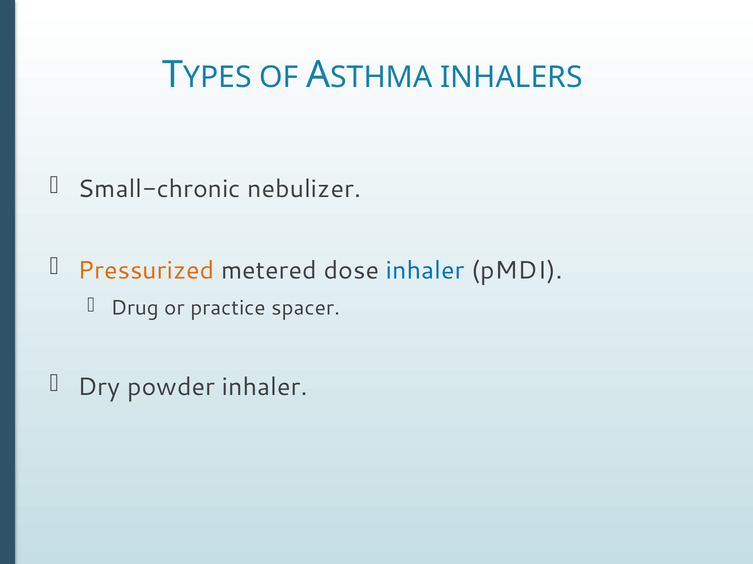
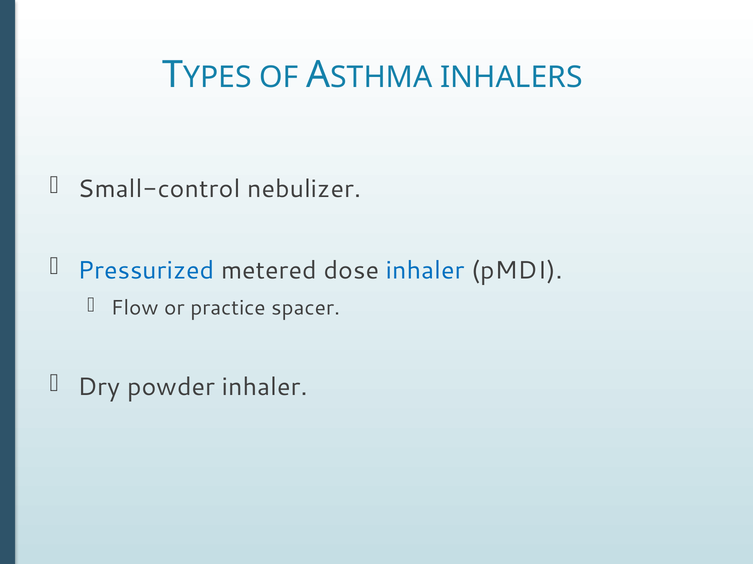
Small-chronic: Small-chronic -> Small-control
Pressurized colour: orange -> blue
Drug: Drug -> Flow
